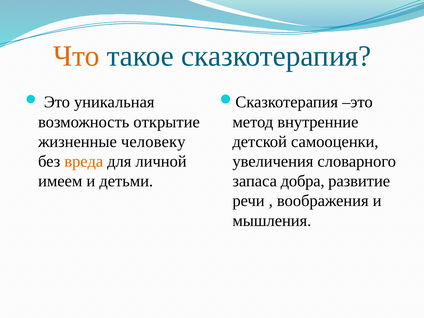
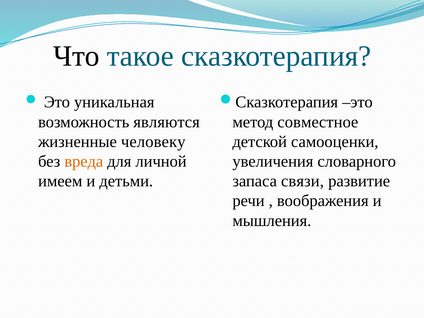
Что colour: orange -> black
открытие: открытие -> являются
внутренние: внутренние -> совместное
добра: добра -> связи
